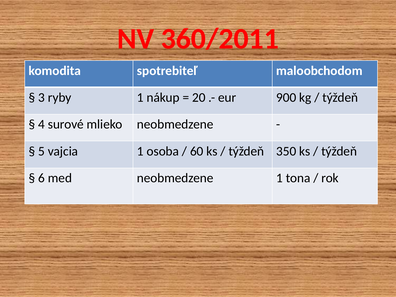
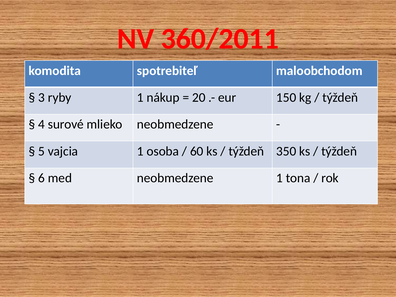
900: 900 -> 150
